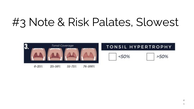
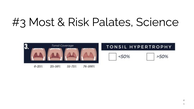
Note: Note -> Most
Slowest: Slowest -> Science
